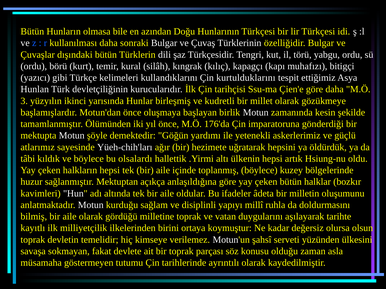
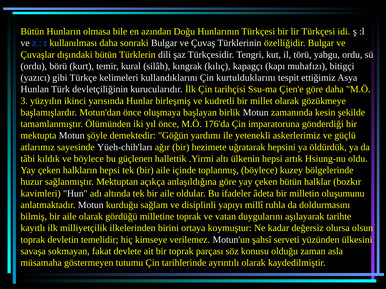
olsalardı: olsalardı -> güçlenen
